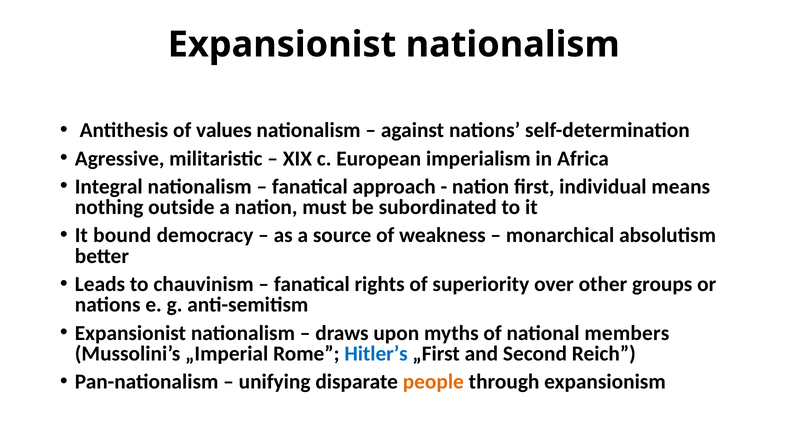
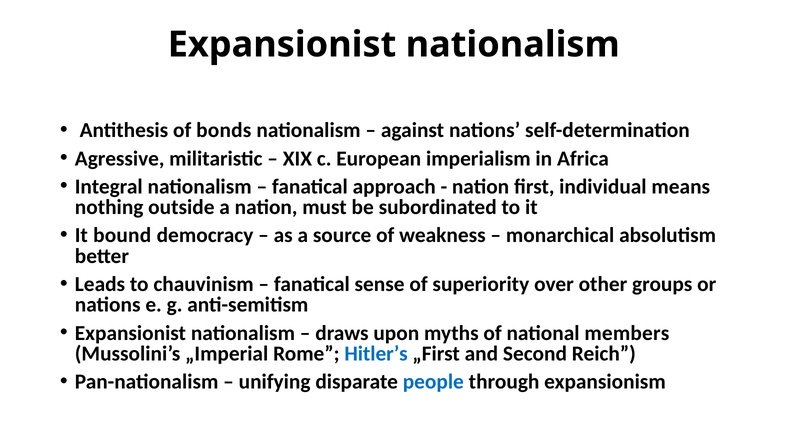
values: values -> bonds
rights: rights -> sense
people colour: orange -> blue
